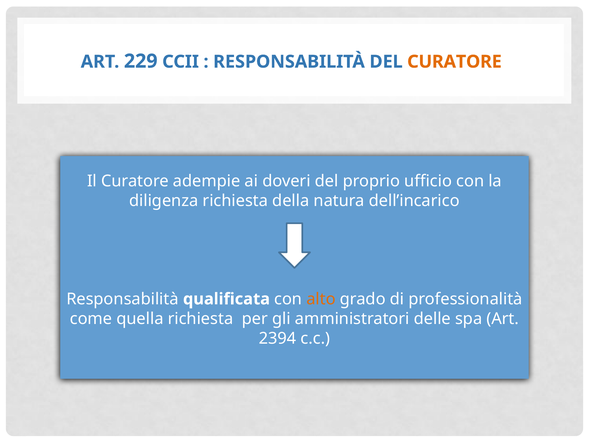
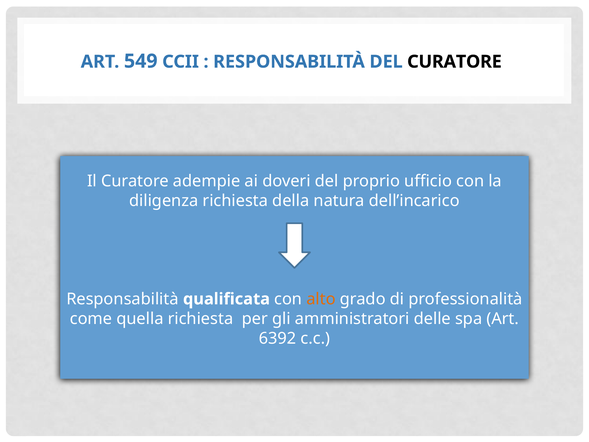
229: 229 -> 549
CURATORE at (454, 62) colour: orange -> black
2394: 2394 -> 6392
